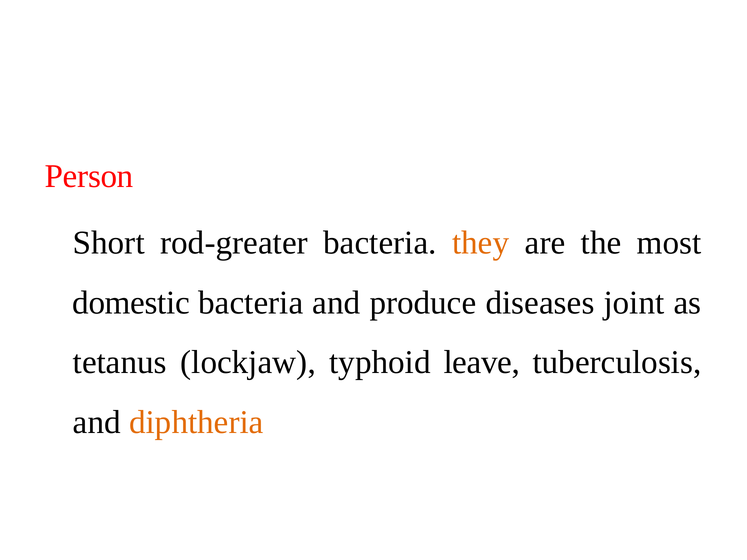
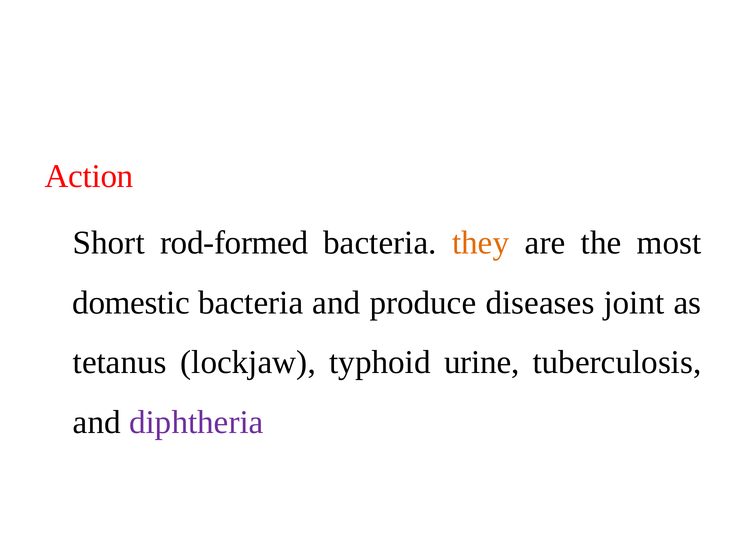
Person: Person -> Action
rod-greater: rod-greater -> rod-formed
leave: leave -> urine
diphtheria colour: orange -> purple
